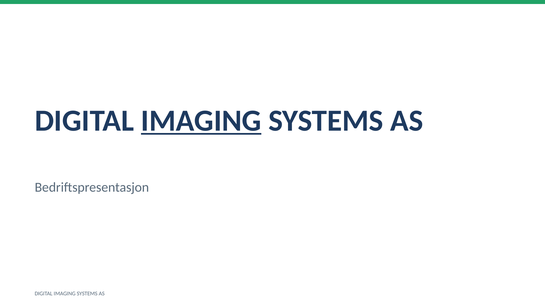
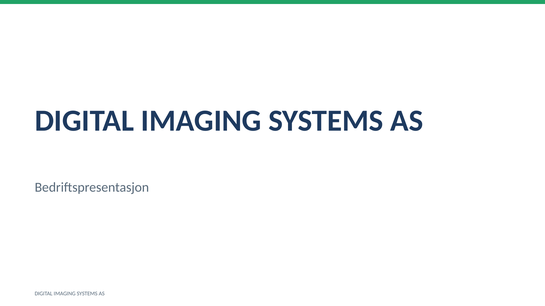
IMAGING at (201, 121) underline: present -> none
